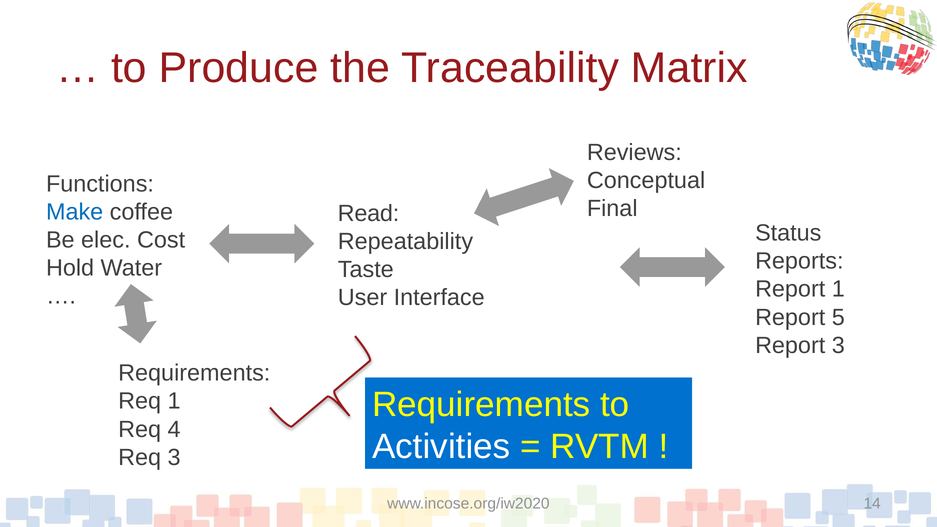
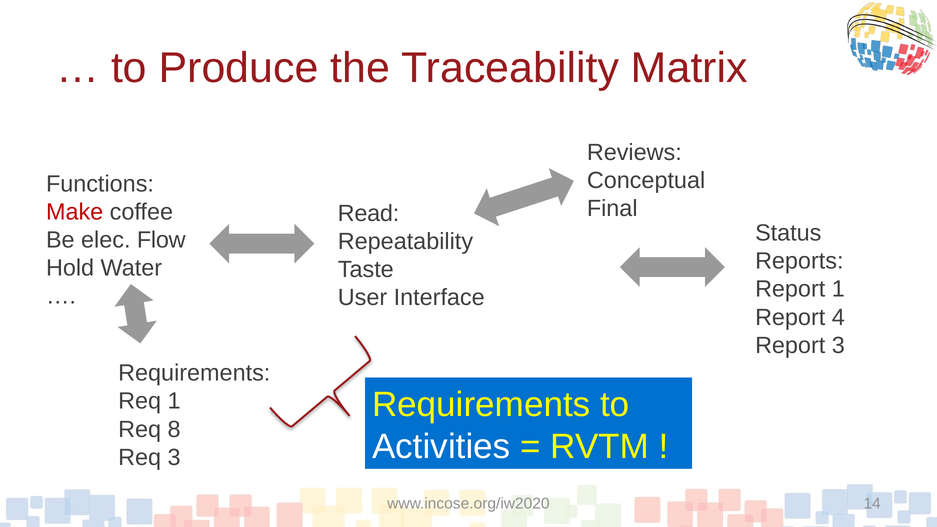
Make colour: blue -> red
Cost: Cost -> Flow
5: 5 -> 4
4: 4 -> 8
